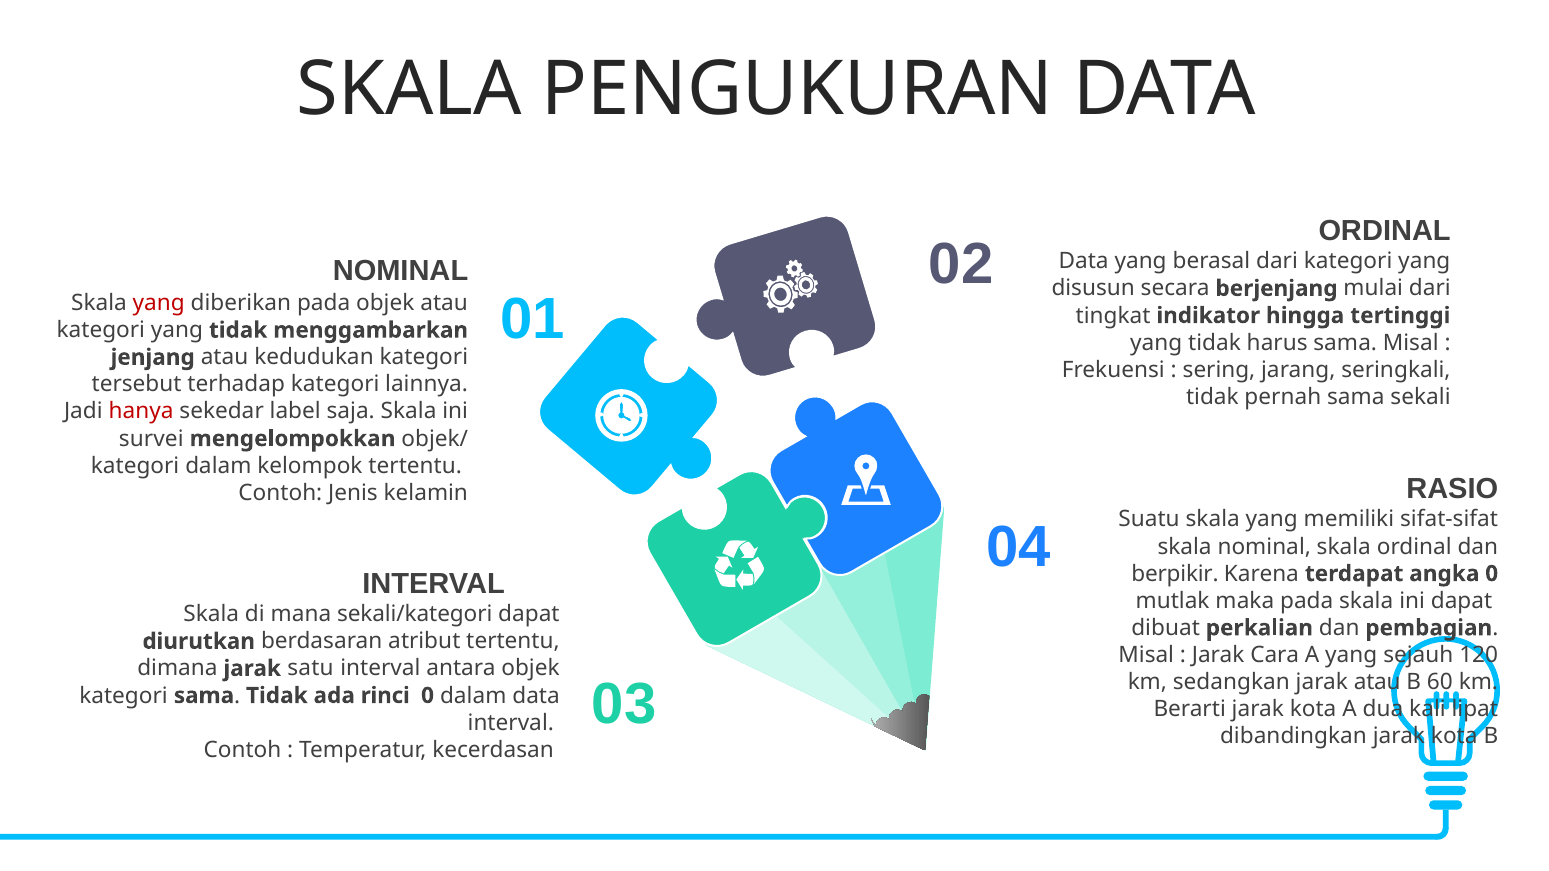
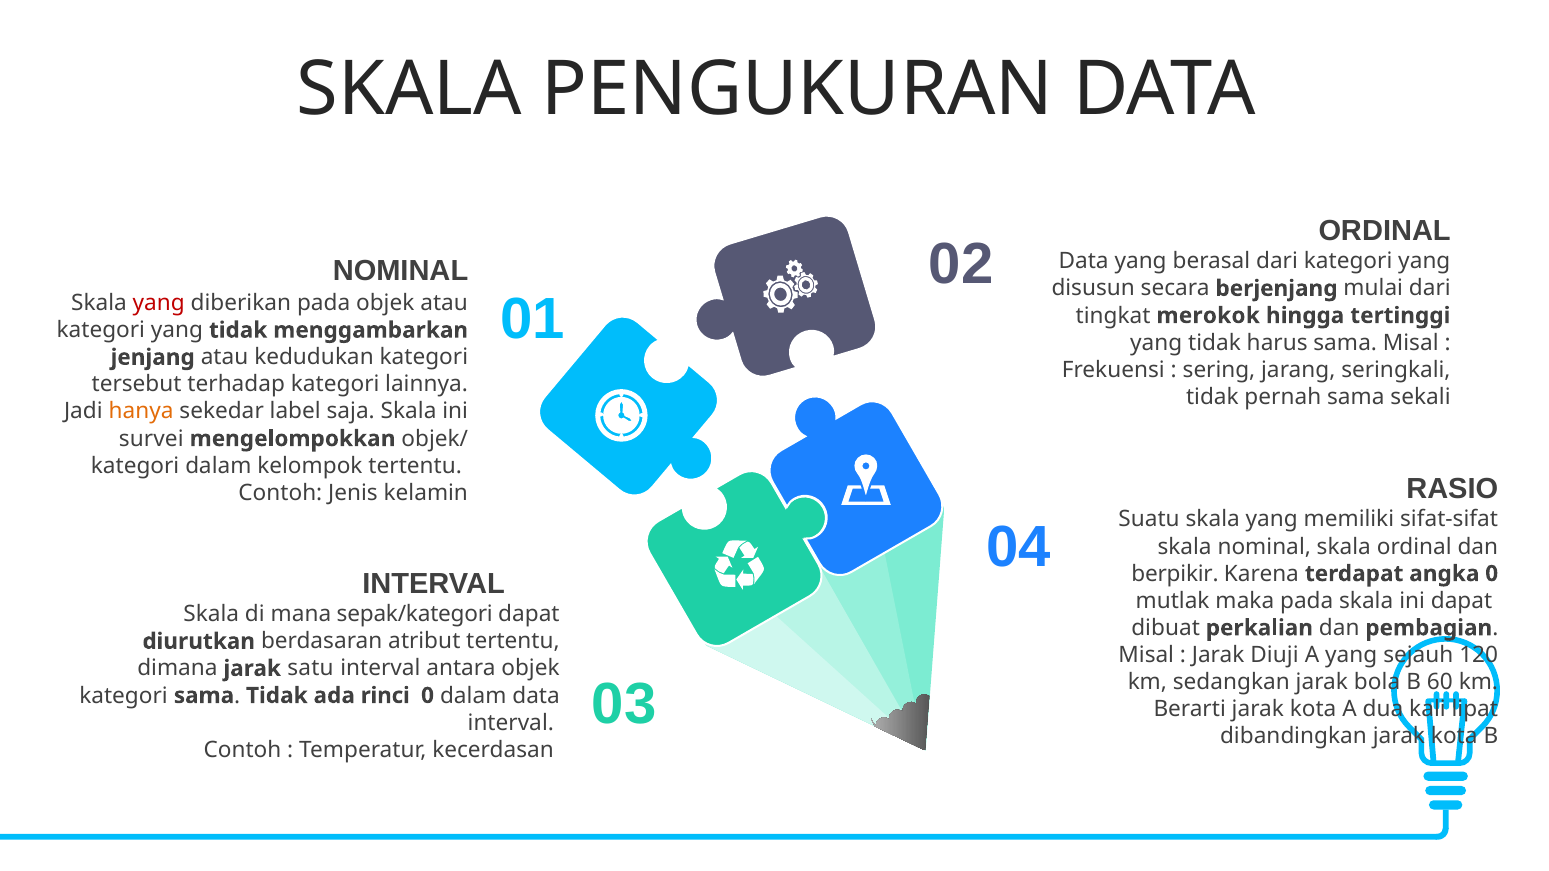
indikator: indikator -> merokok
hanya colour: red -> orange
sekali/kategori: sekali/kategori -> sepak/kategori
Cara: Cara -> Diuji
jarak atau: atau -> bola
